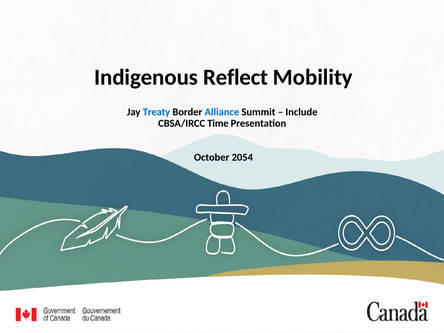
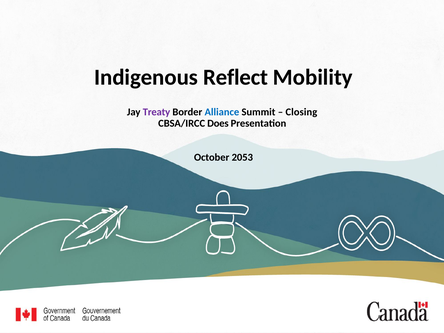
Treaty colour: blue -> purple
Include: Include -> Closing
Time: Time -> Does
2054: 2054 -> 2053
